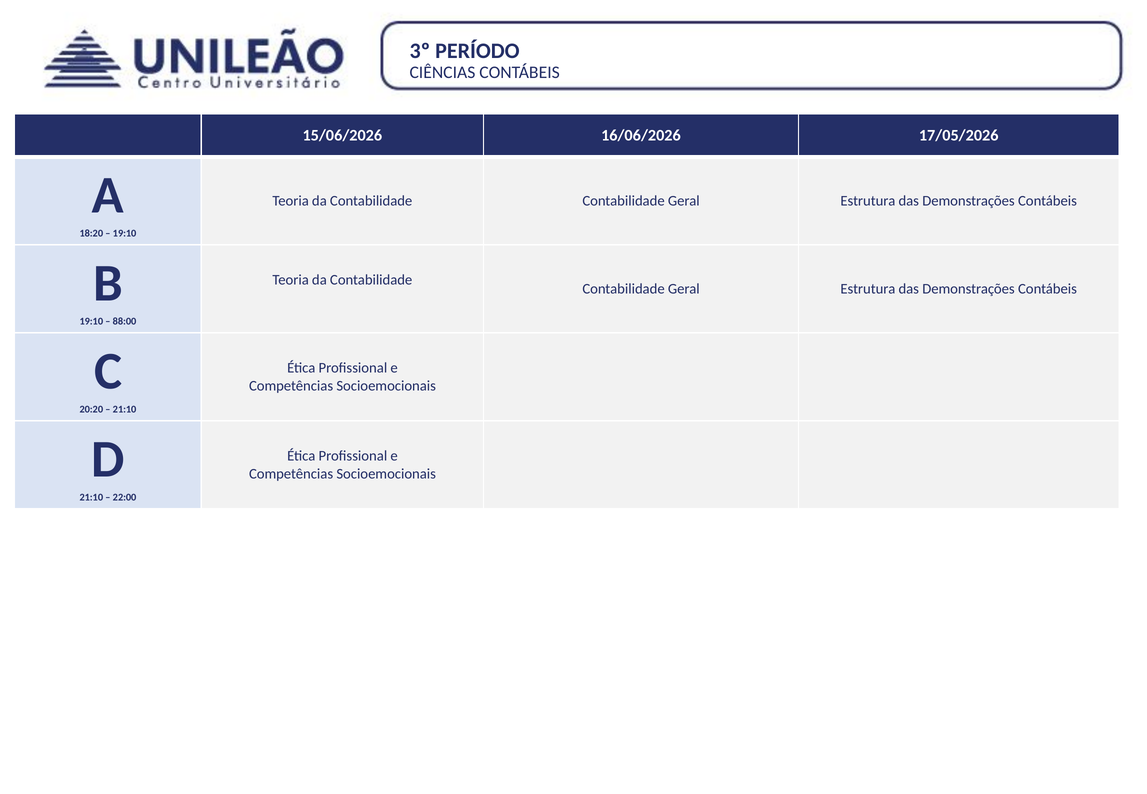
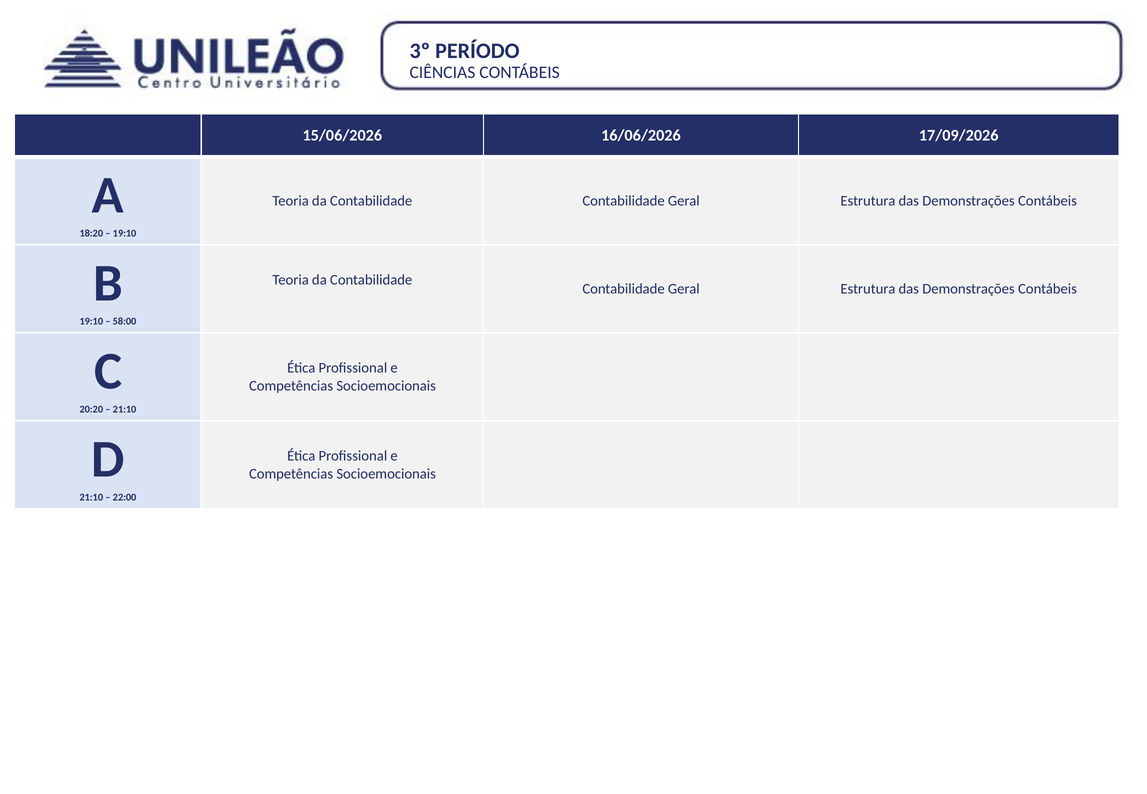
17/05/2026: 17/05/2026 -> 17/09/2026
88:00: 88:00 -> 58:00
